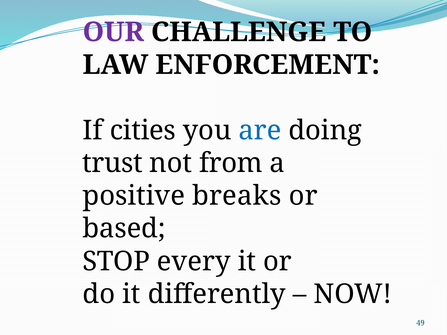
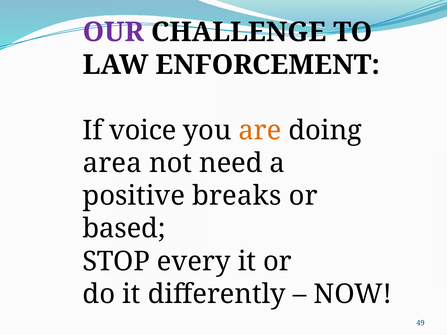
cities: cities -> voice
are colour: blue -> orange
trust: trust -> area
from: from -> need
